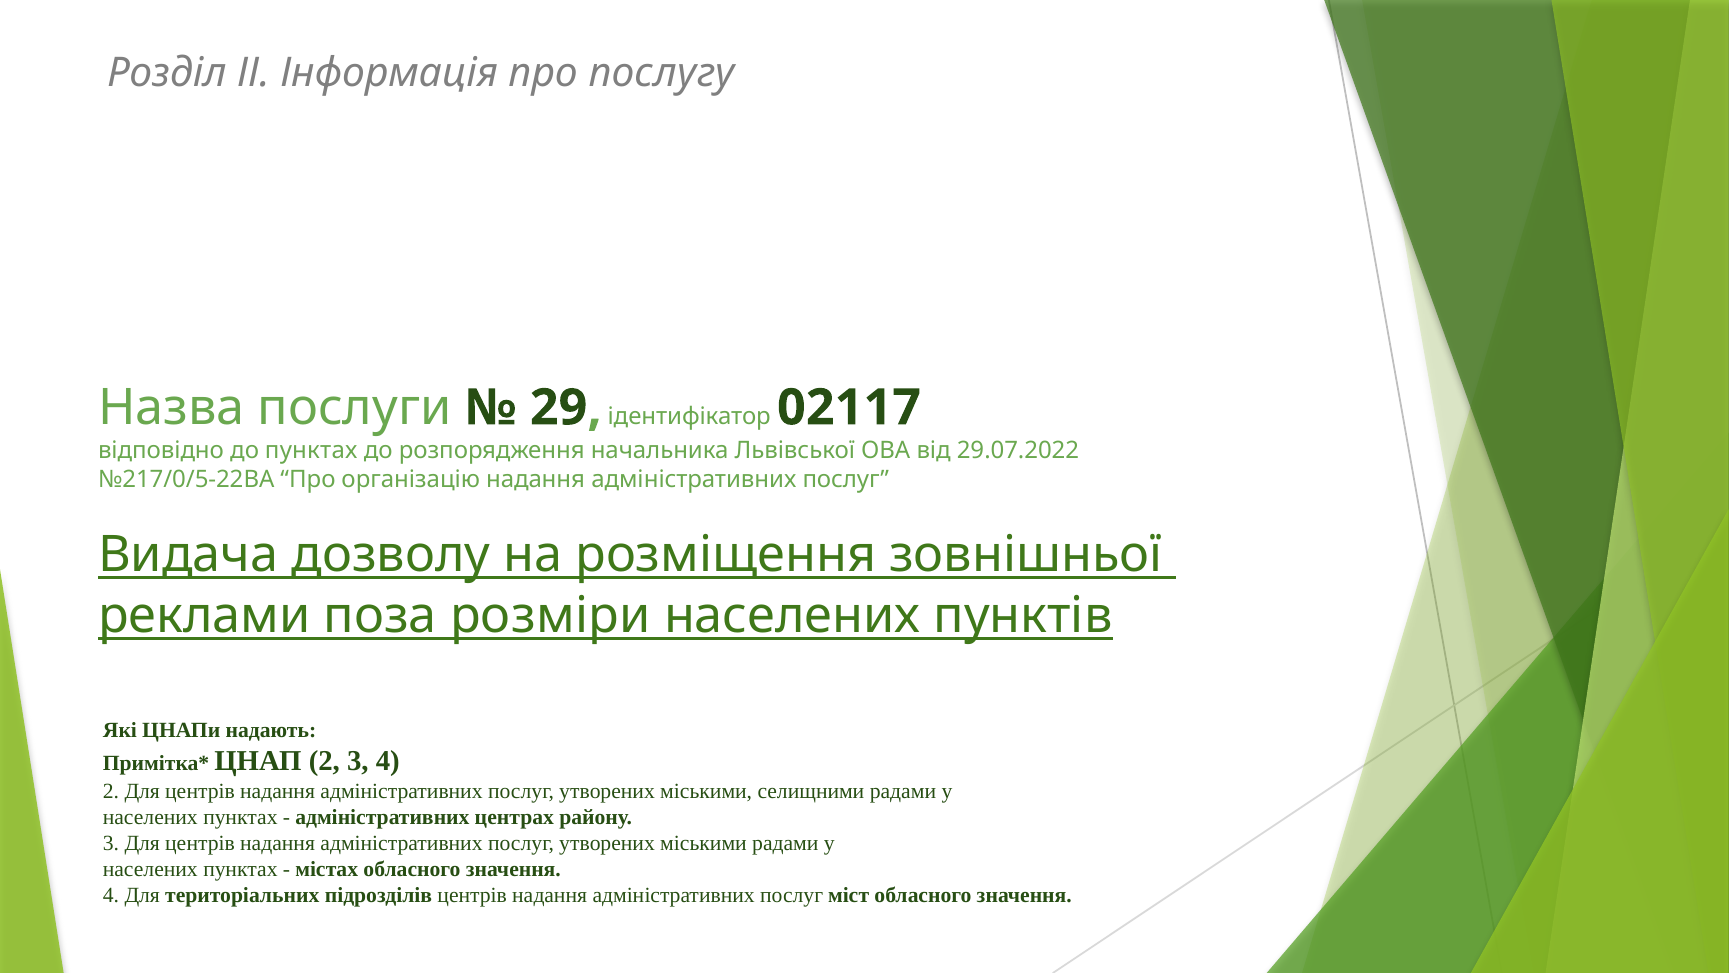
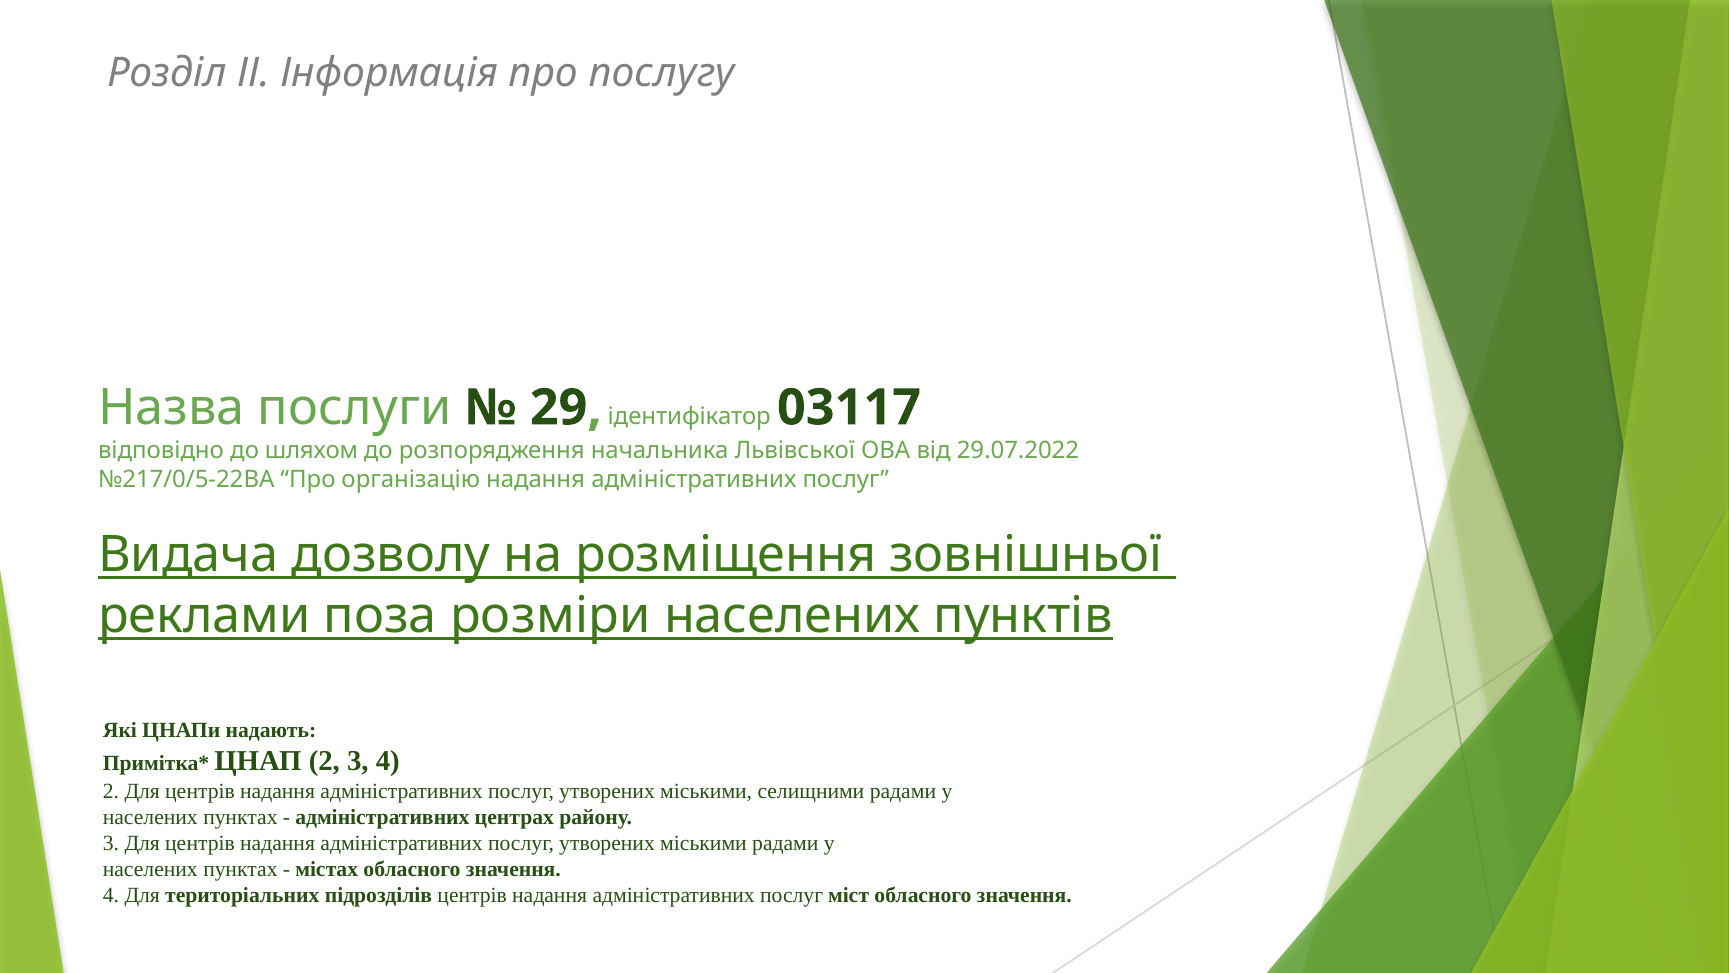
02117: 02117 -> 03117
до пунктах: пунктах -> шляхом
